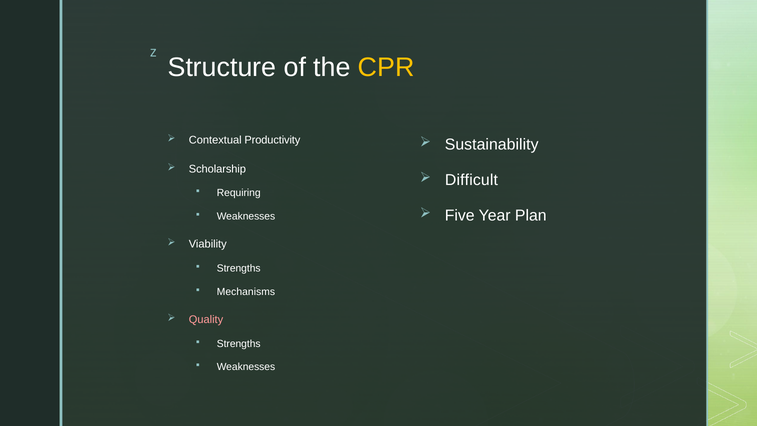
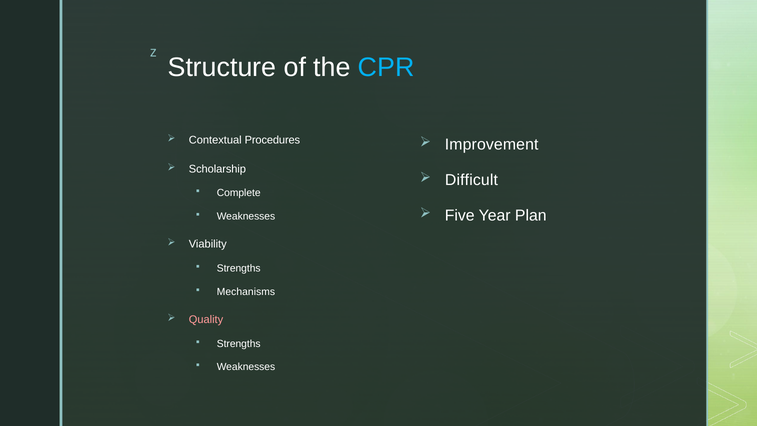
CPR colour: yellow -> light blue
Productivity: Productivity -> Procedures
Sustainability: Sustainability -> Improvement
Requiring: Requiring -> Complete
